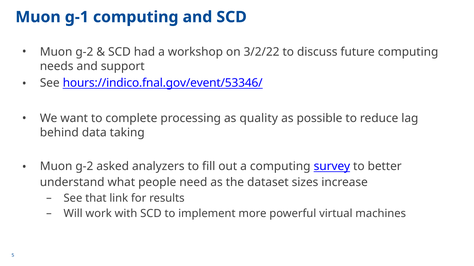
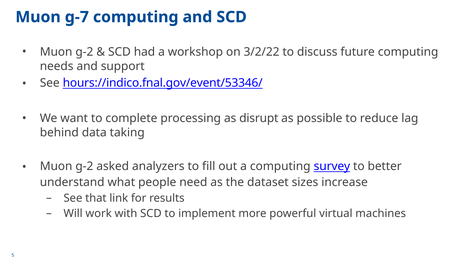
g-1: g-1 -> g-7
quality: quality -> disrupt
